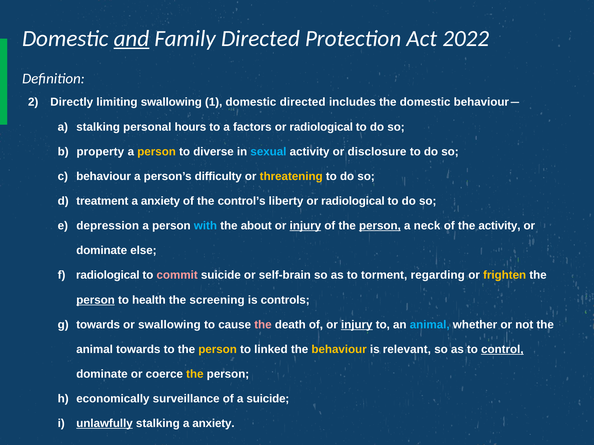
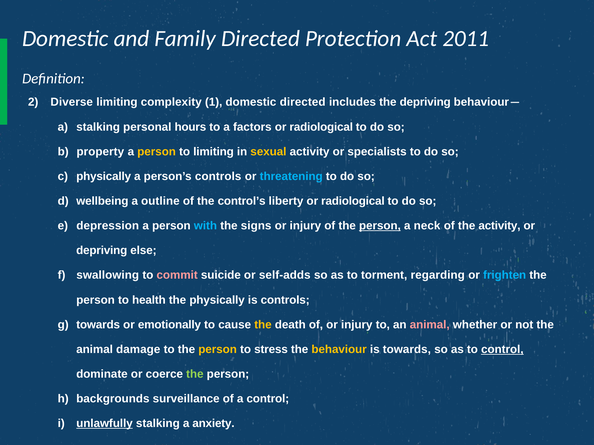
and underline: present -> none
2022: 2022 -> 2011
Directly: Directly -> Diverse
limiting swallowing: swallowing -> complexity
the domestic: domestic -> depriving
to diverse: diverse -> limiting
sexual colour: light blue -> yellow
disclosure: disclosure -> specialists
behaviour at (104, 177): behaviour -> physically
person’s difficulty: difficulty -> controls
threatening colour: yellow -> light blue
treatment: treatment -> wellbeing
anxiety at (161, 201): anxiety -> outline
about: about -> signs
injury at (305, 226) underline: present -> none
dominate at (102, 251): dominate -> depriving
radiological at (108, 275): radiological -> swallowing
self-brain: self-brain -> self-adds
frighten colour: yellow -> light blue
person at (96, 300) underline: present -> none
the screening: screening -> physically
or swallowing: swallowing -> emotionally
the at (263, 325) colour: pink -> yellow
injury at (357, 325) underline: present -> none
animal at (430, 325) colour: light blue -> pink
animal towards: towards -> damage
linked: linked -> stress
is relevant: relevant -> towards
the at (195, 374) colour: yellow -> light green
economically: economically -> backgrounds
a suicide: suicide -> control
